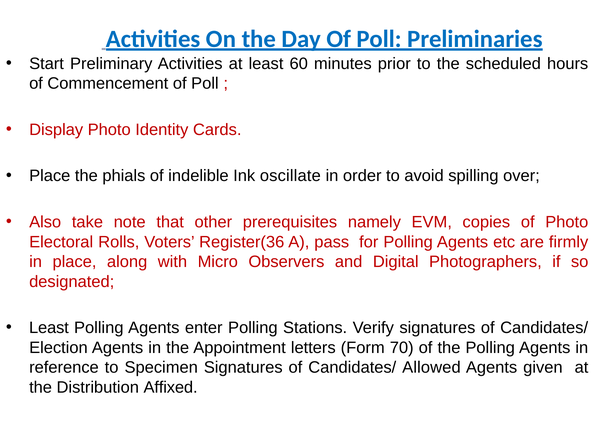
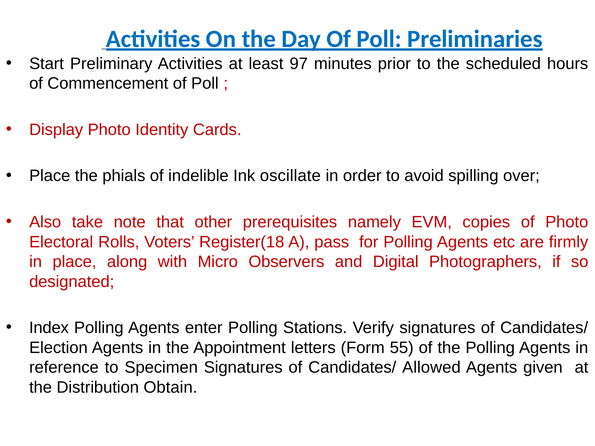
60: 60 -> 97
Register(36: Register(36 -> Register(18
Least at (49, 328): Least -> Index
70: 70 -> 55
Affixed: Affixed -> Obtain
